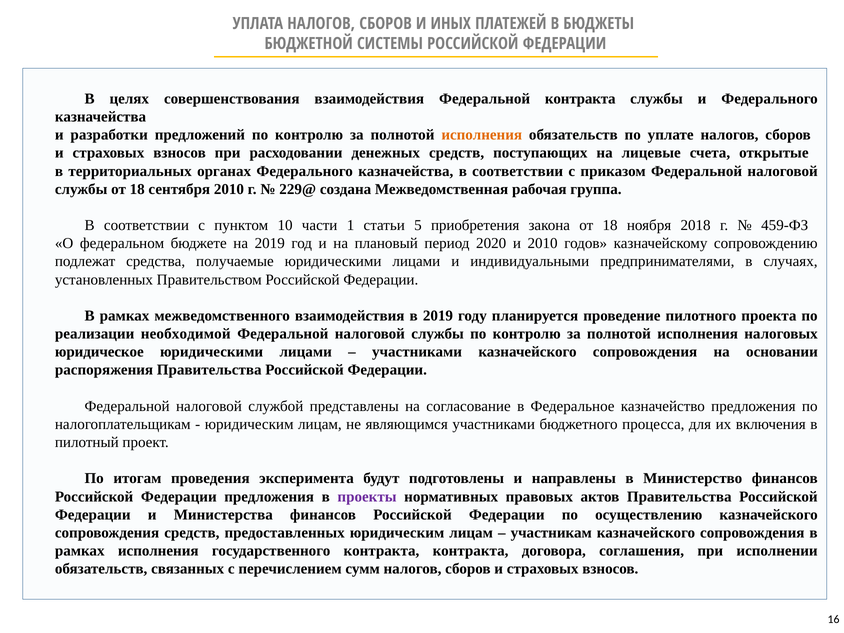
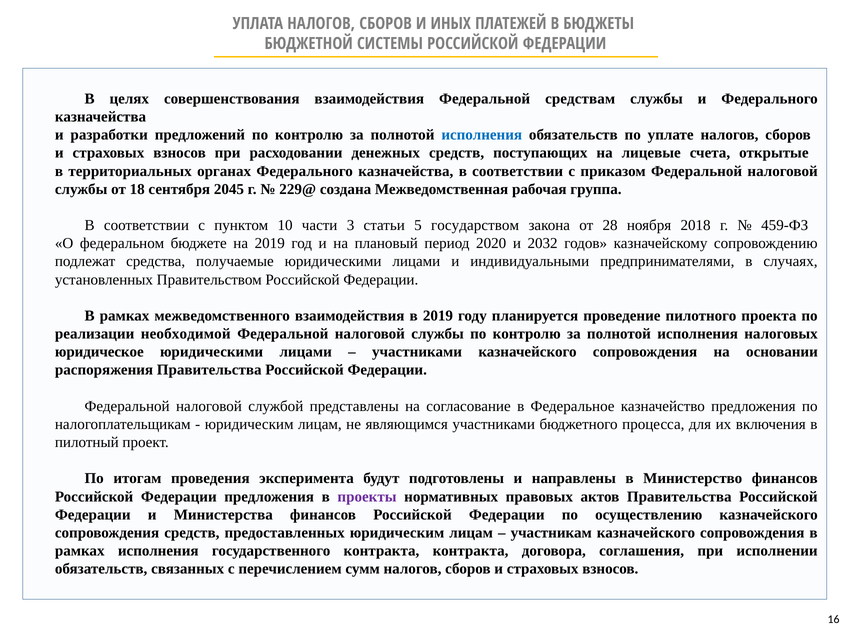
Федеральной контракта: контракта -> средствам
исполнения at (482, 135) colour: orange -> blue
сентября 2010: 2010 -> 2045
1: 1 -> 3
приобретения: приобретения -> государством
закона от 18: 18 -> 28
и 2010: 2010 -> 2032
